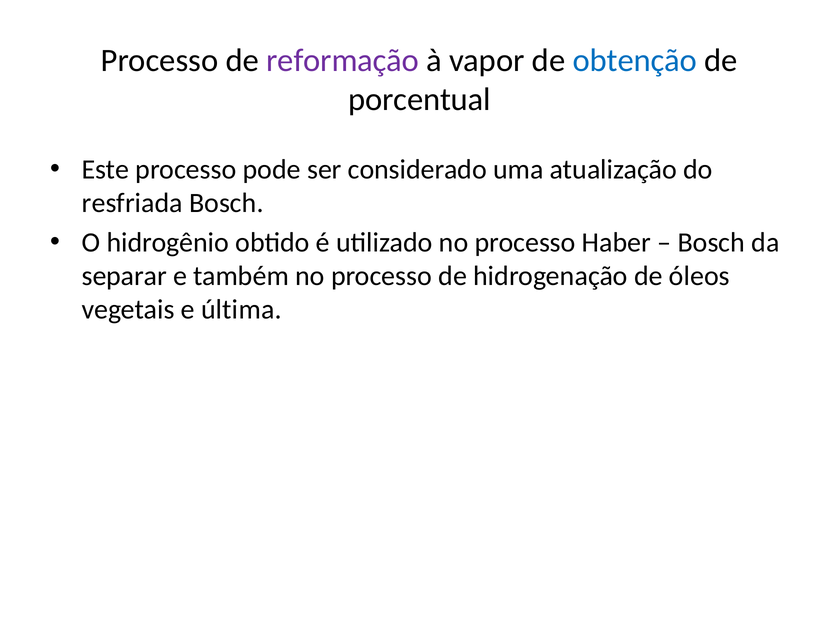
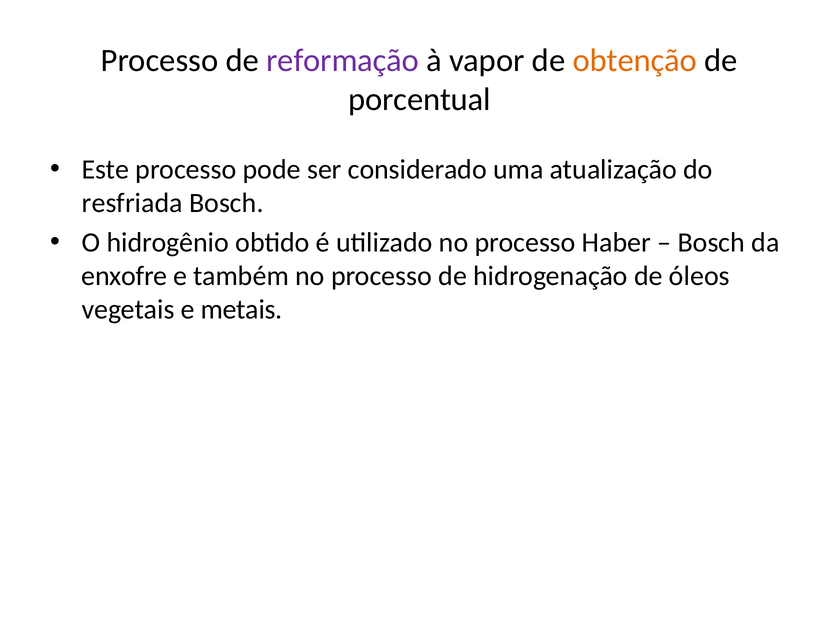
obtenção colour: blue -> orange
separar: separar -> enxofre
última: última -> metais
